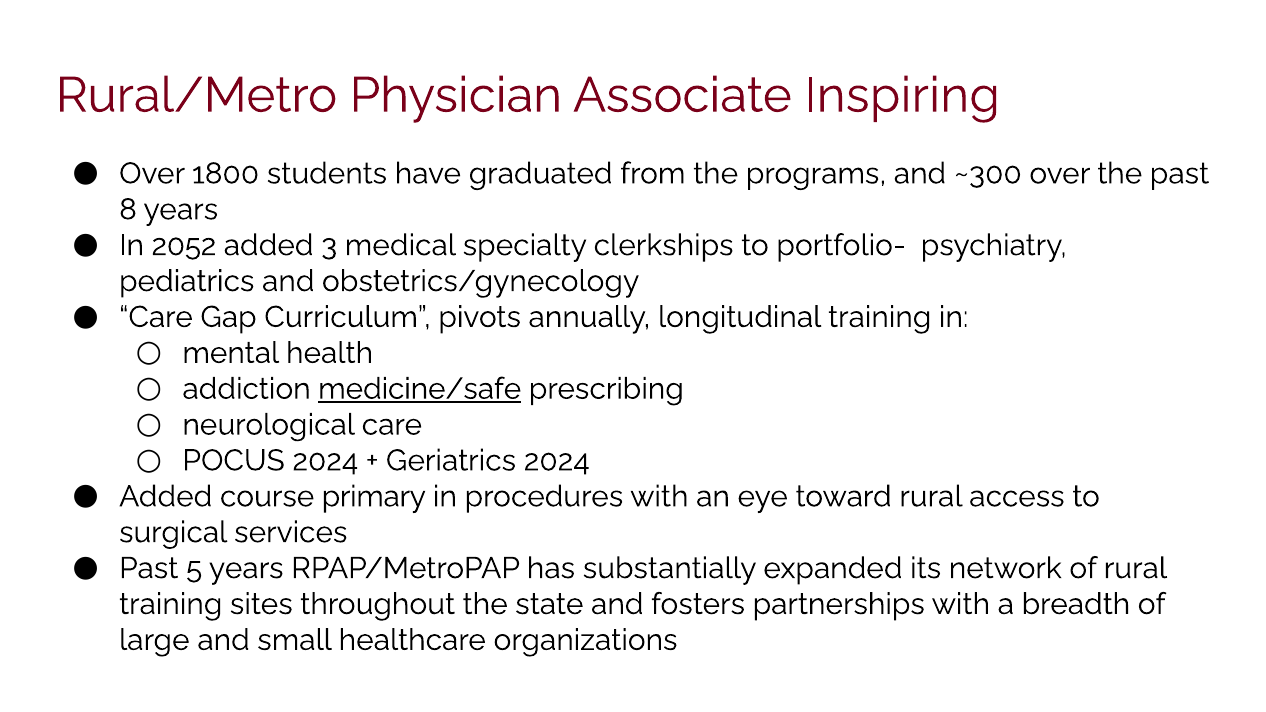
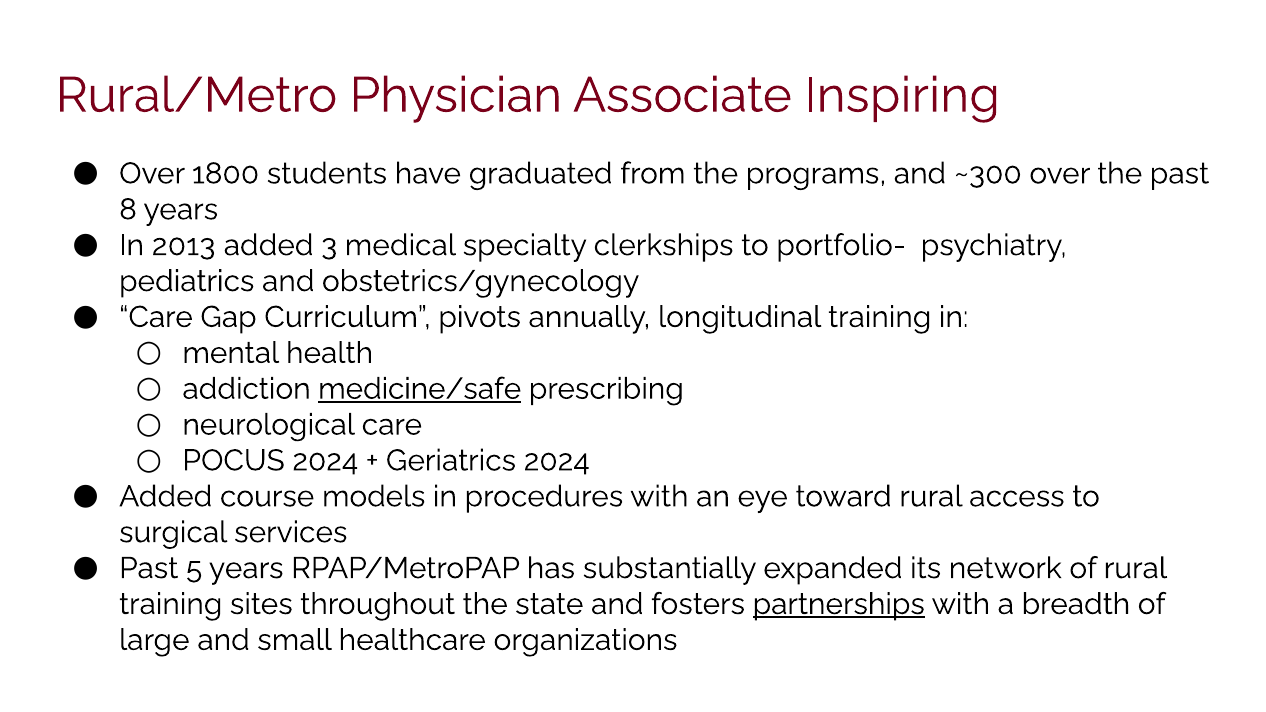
2052: 2052 -> 2013
primary: primary -> models
partnerships underline: none -> present
